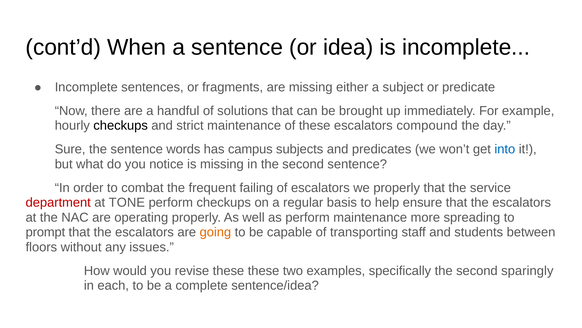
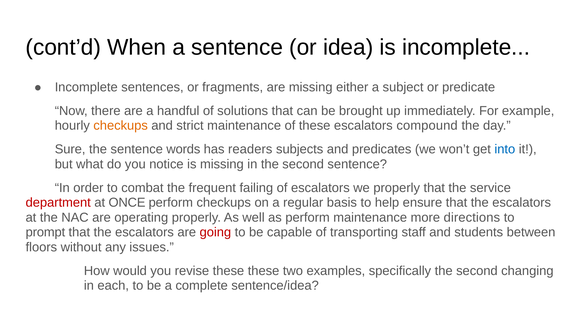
checkups at (121, 125) colour: black -> orange
campus: campus -> readers
TONE: TONE -> ONCE
spreading: spreading -> directions
going colour: orange -> red
sparingly: sparingly -> changing
